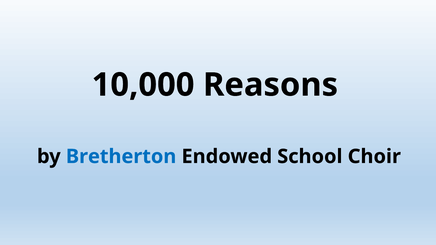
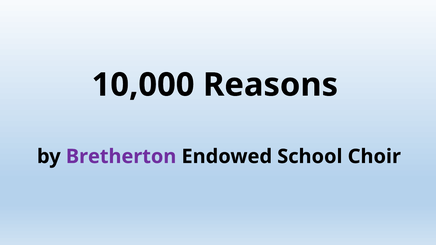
Bretherton colour: blue -> purple
